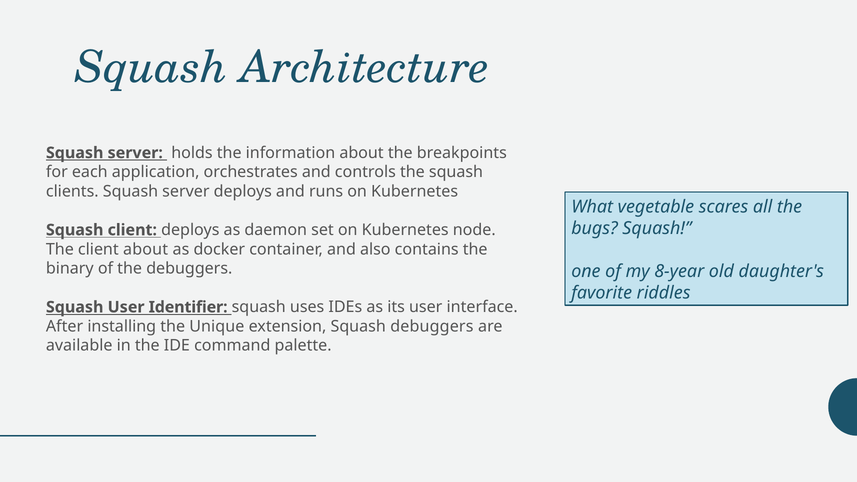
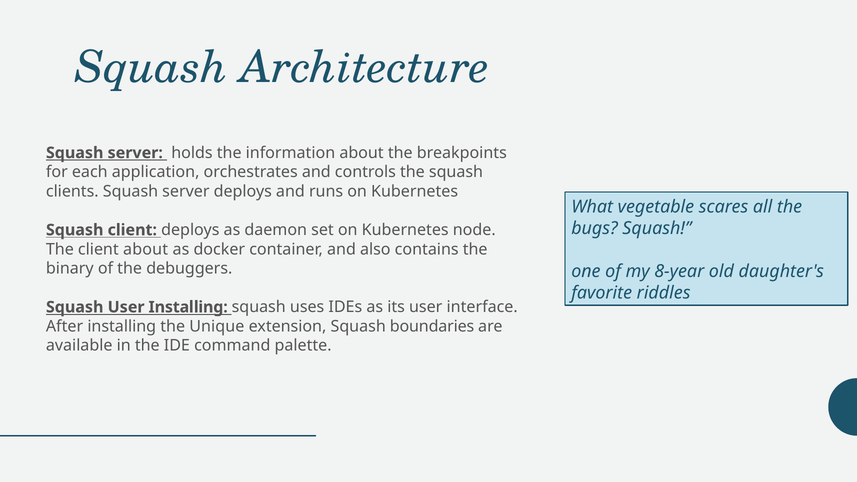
User Identifier: Identifier -> Installing
Squash debuggers: debuggers -> boundaries
